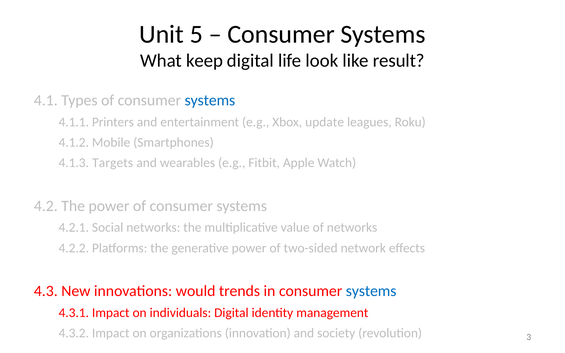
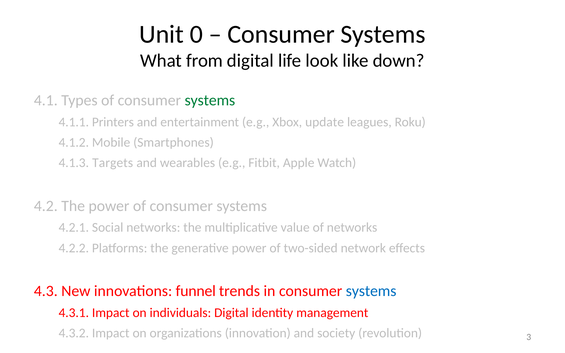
5: 5 -> 0
keep: keep -> from
result: result -> down
systems at (210, 100) colour: blue -> green
would: would -> funnel
